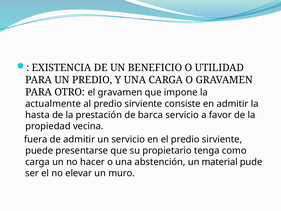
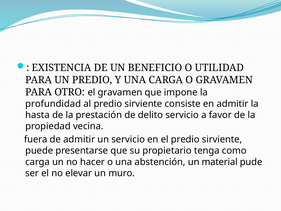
actualmente: actualmente -> profundidad
barca: barca -> delito
